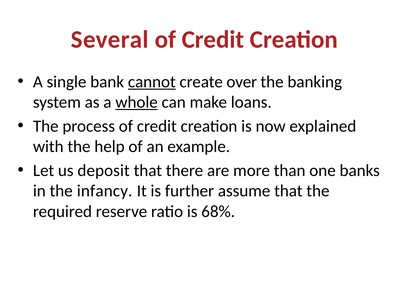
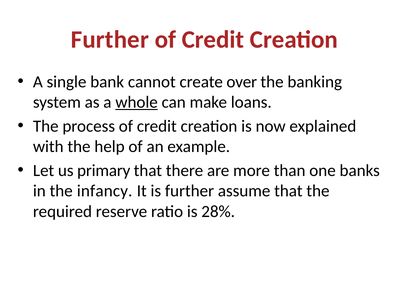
Several at (110, 40): Several -> Further
cannot underline: present -> none
deposit: deposit -> primary
68%: 68% -> 28%
